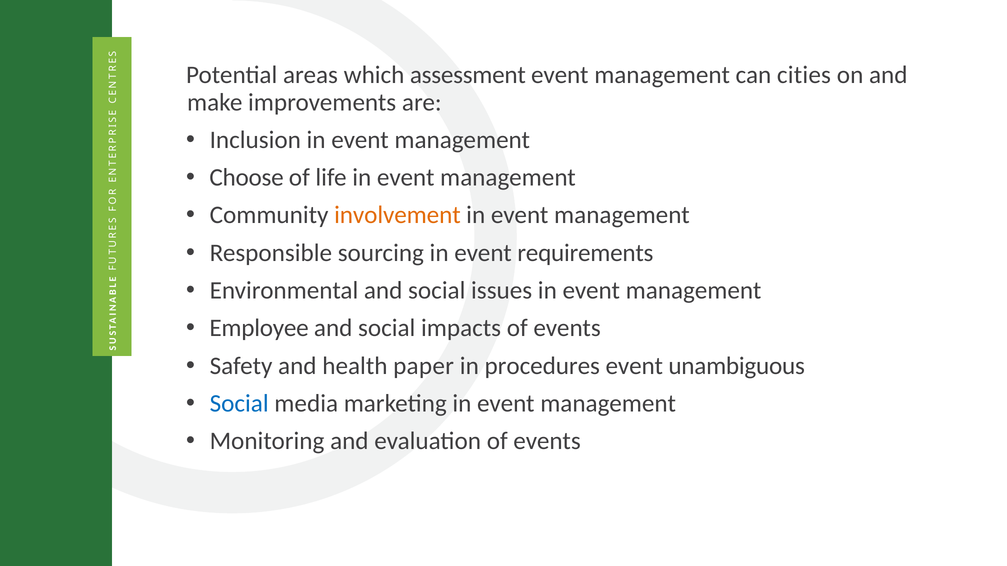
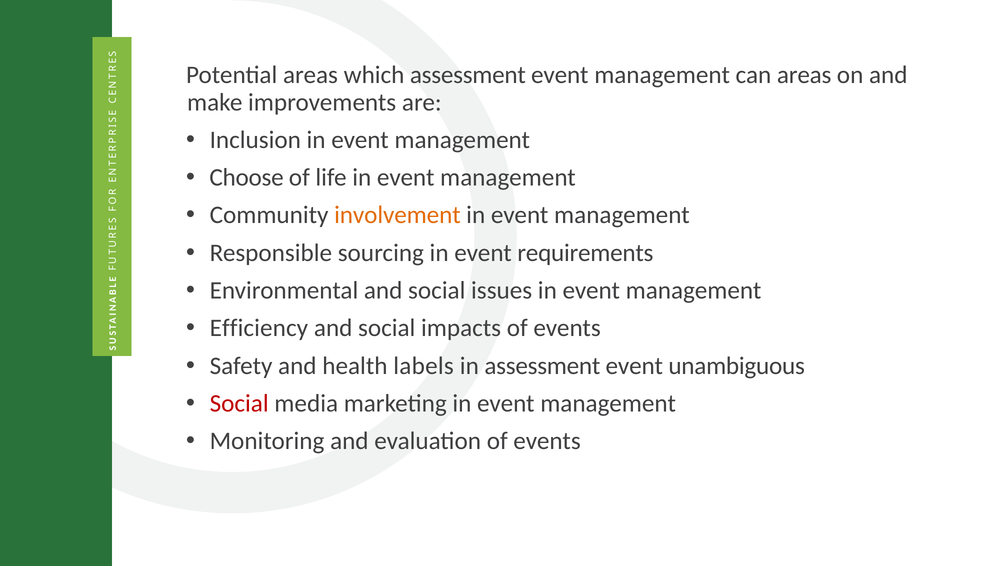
can cities: cities -> areas
Employee: Employee -> Efficiency
paper: paper -> labels
in procedures: procedures -> assessment
Social at (239, 404) colour: blue -> red
